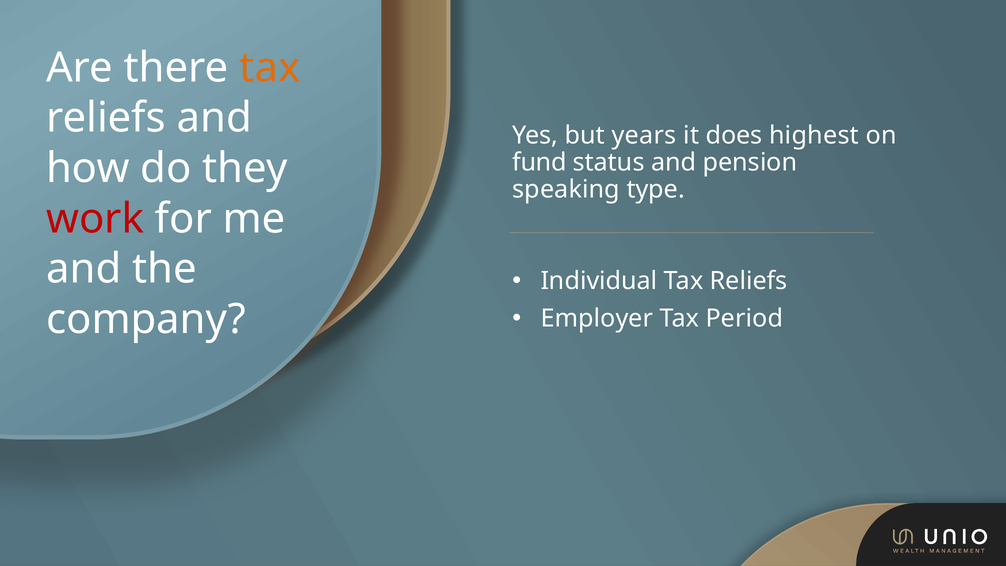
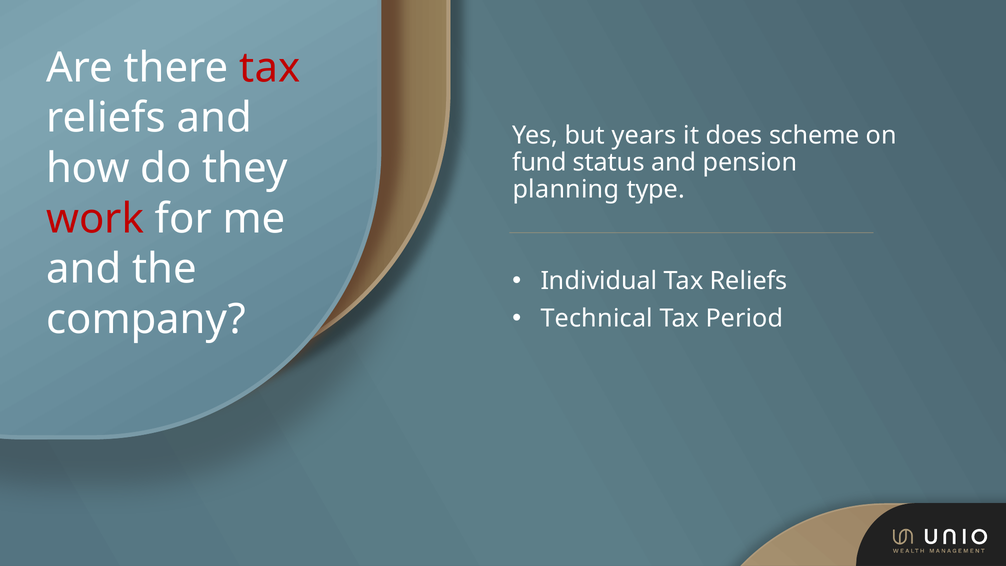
tax at (270, 68) colour: orange -> red
highest: highest -> scheme
speaking: speaking -> planning
Employer: Employer -> Technical
